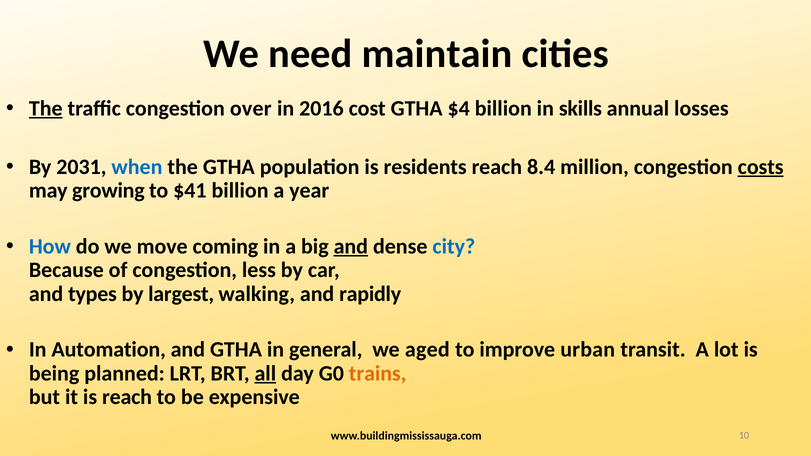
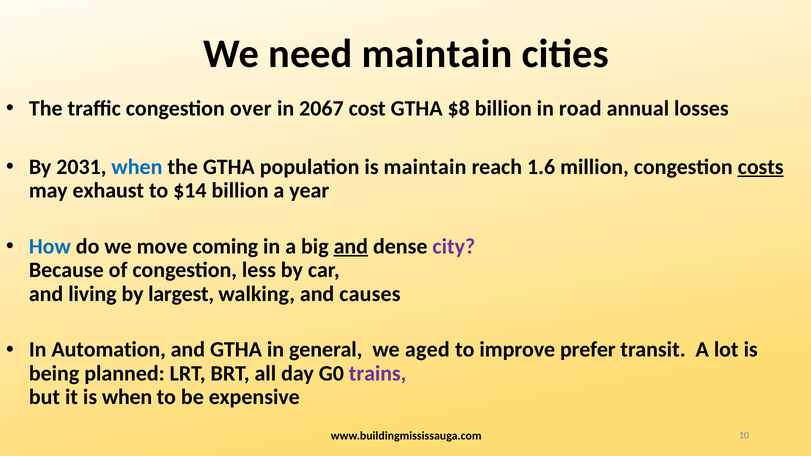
The at (46, 108) underline: present -> none
2016: 2016 -> 2067
$4: $4 -> $8
skills: skills -> road
is residents: residents -> maintain
8.4: 8.4 -> 1.6
growing: growing -> exhaust
$41: $41 -> $14
city colour: blue -> purple
types: types -> living
rapidly: rapidly -> causes
urban: urban -> prefer
all underline: present -> none
trains colour: orange -> purple
is reach: reach -> when
